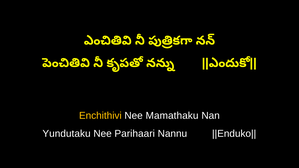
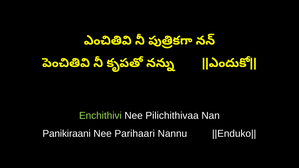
Enchithivi colour: yellow -> light green
Mamathaku: Mamathaku -> Pilichithivaa
Yundutaku: Yundutaku -> Panikiraani
